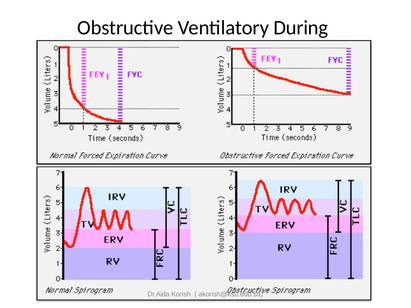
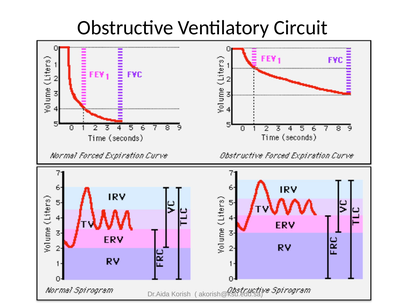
During: During -> Circuit
